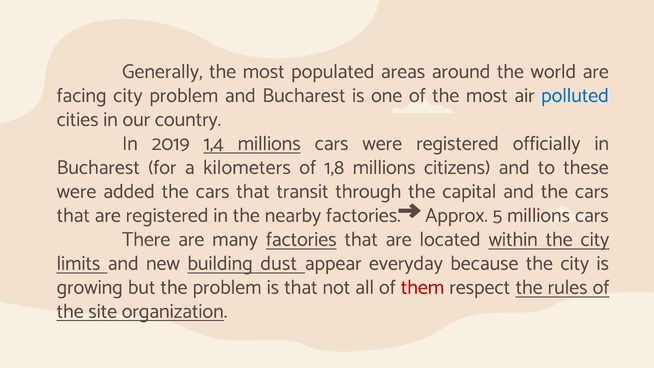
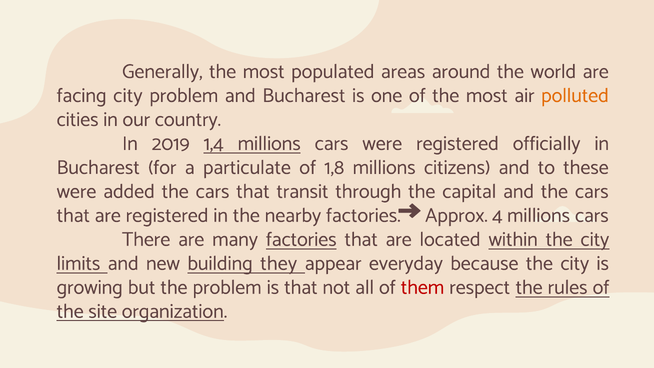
polluted colour: blue -> orange
kilometers: kilometers -> particulate
5: 5 -> 4
dust: dust -> they
